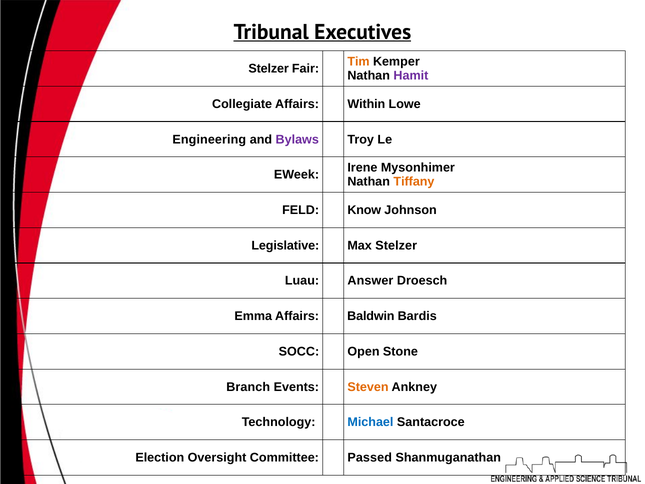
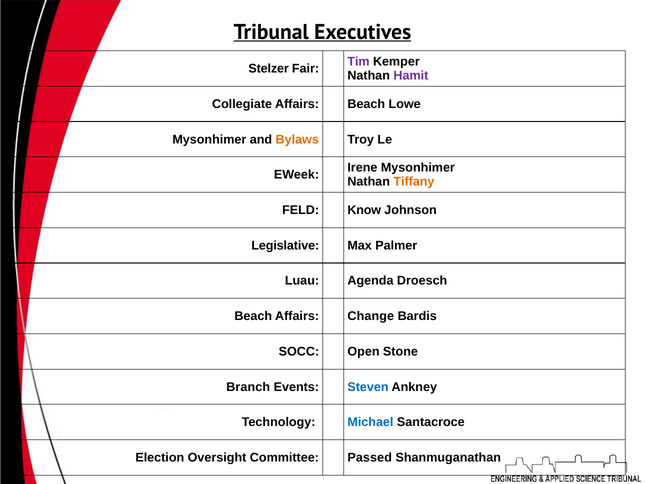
Tim colour: orange -> purple
Affairs Within: Within -> Beach
Engineering at (209, 139): Engineering -> Mysonhimer
Bylaws colour: purple -> orange
Max Stelzer: Stelzer -> Palmer
Answer: Answer -> Agenda
Emma at (253, 316): Emma -> Beach
Baldwin: Baldwin -> Change
Steven colour: orange -> blue
